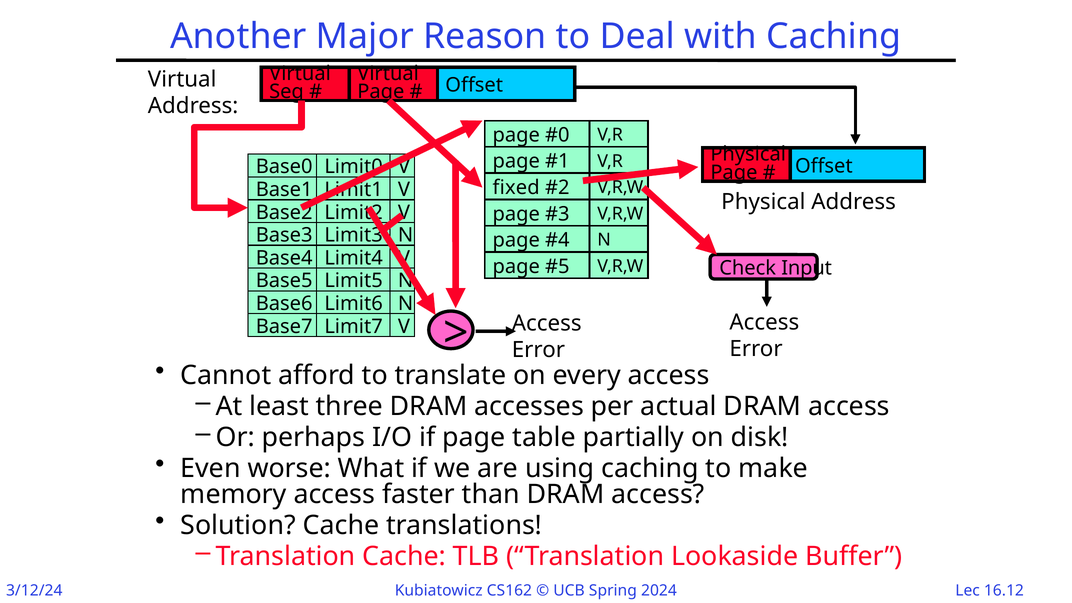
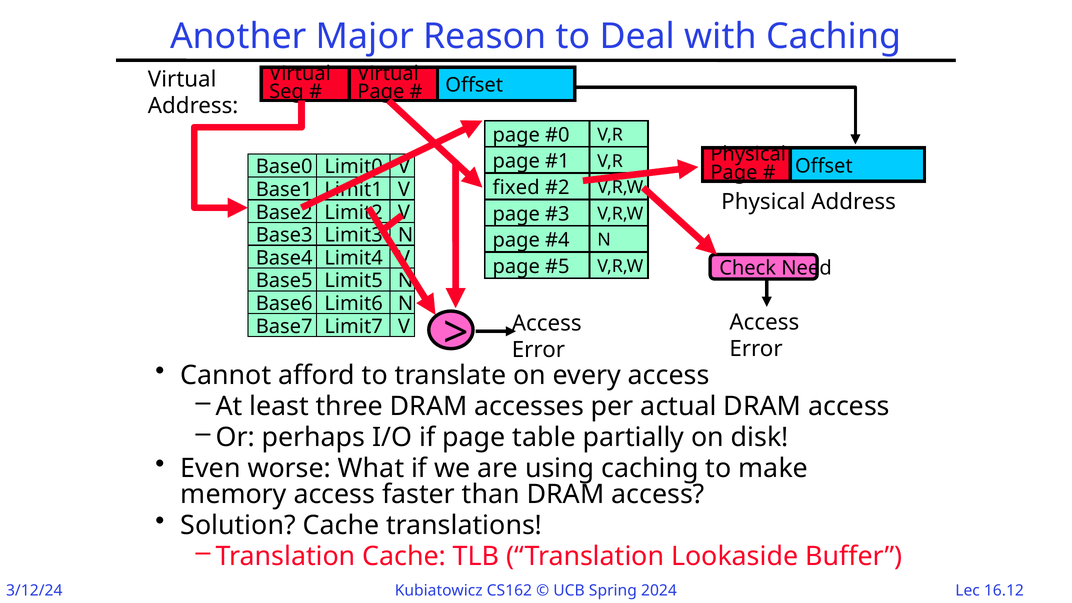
Input: Input -> Need
